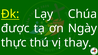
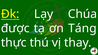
Ngày: Ngày -> Táng
